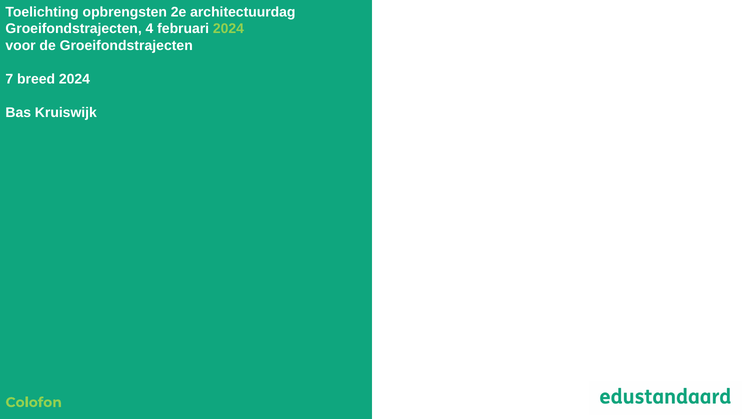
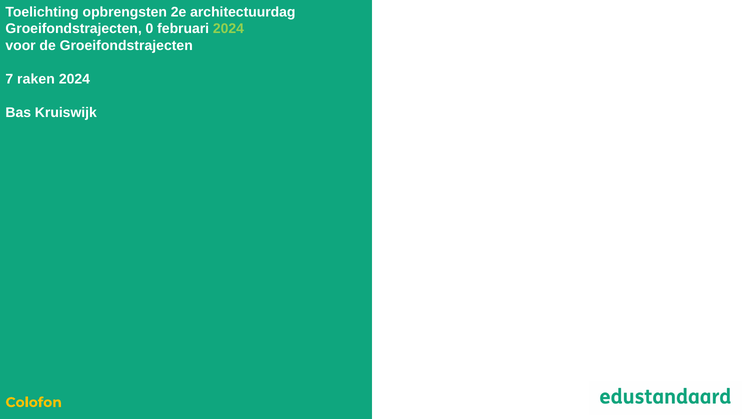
4: 4 -> 0
breed: breed -> raken
Colofon colour: light green -> yellow
